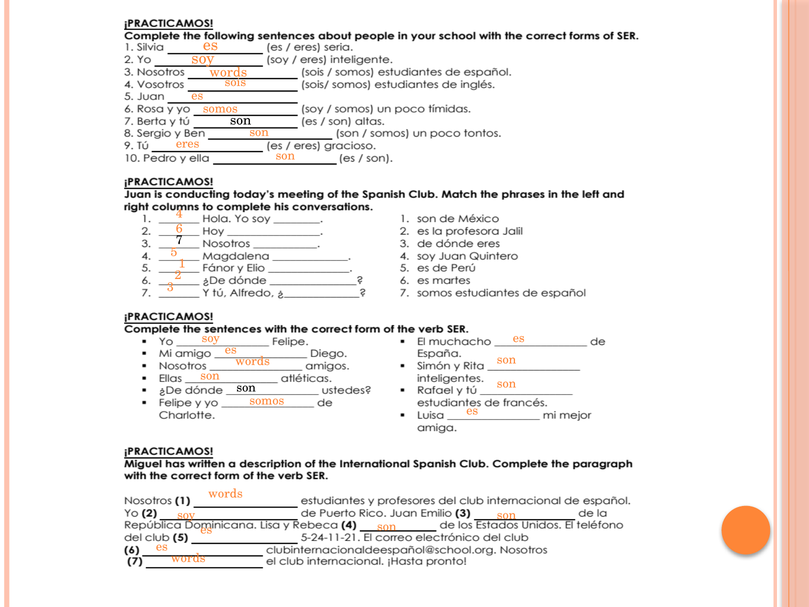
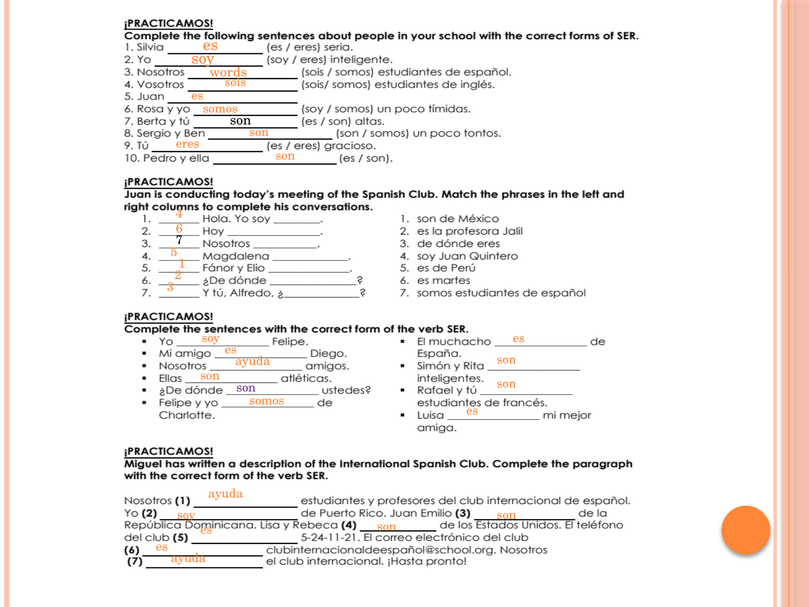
words at (253, 361): words -> ayuda
son at (246, 387) colour: black -> purple
words at (226, 493): words -> ayuda
words at (188, 558): words -> ayuda
